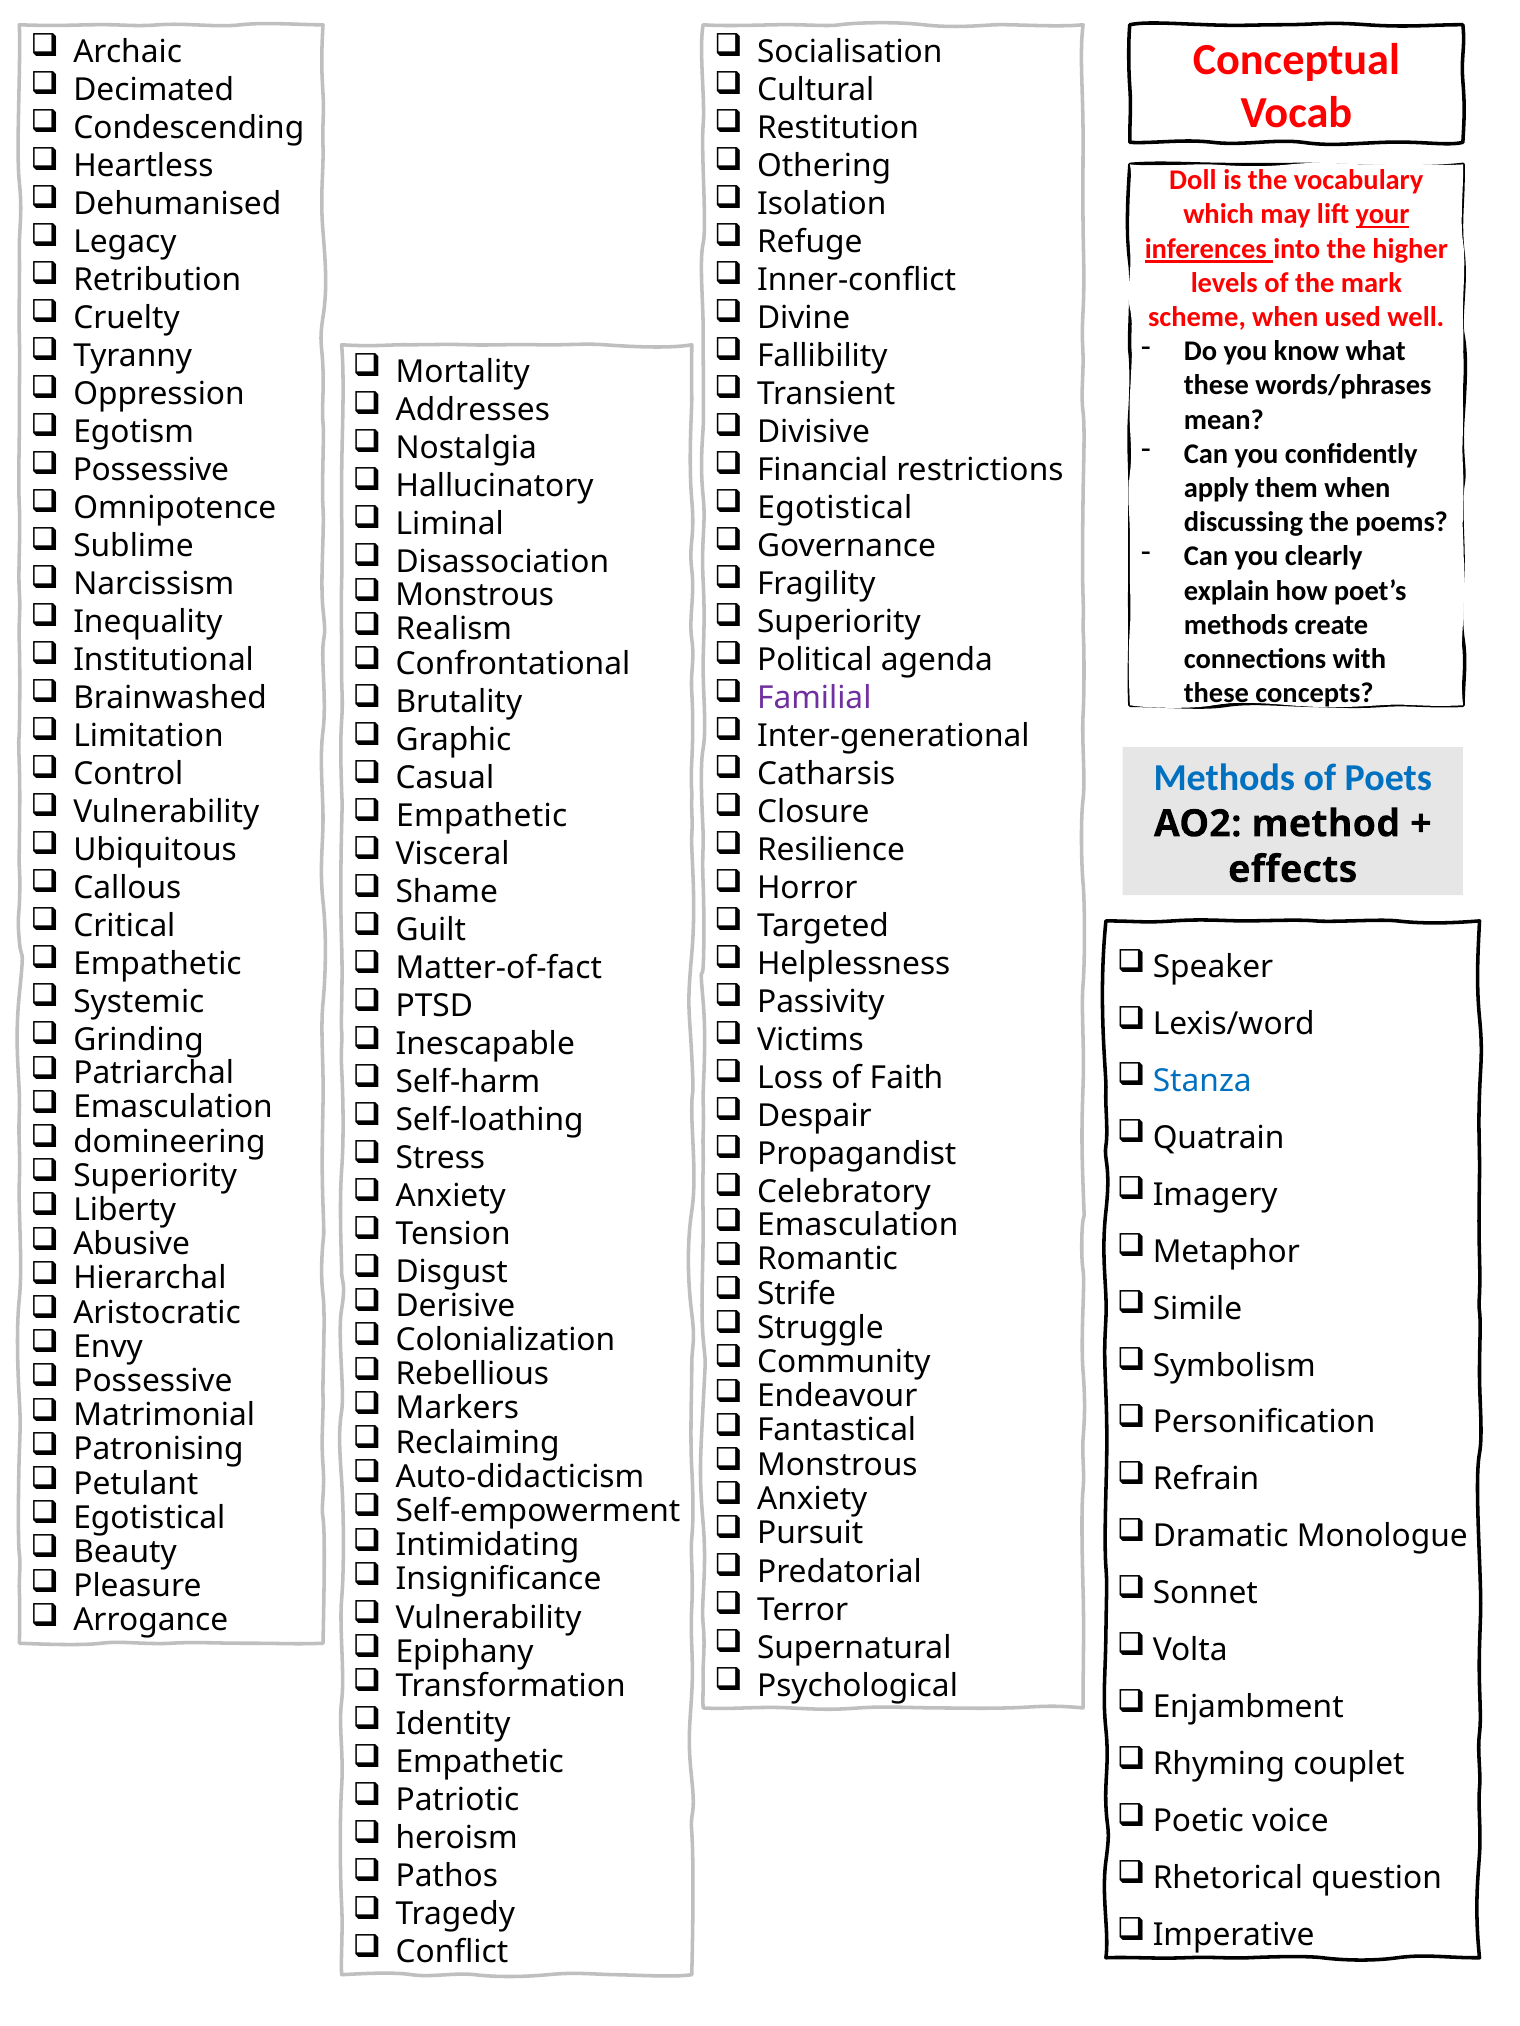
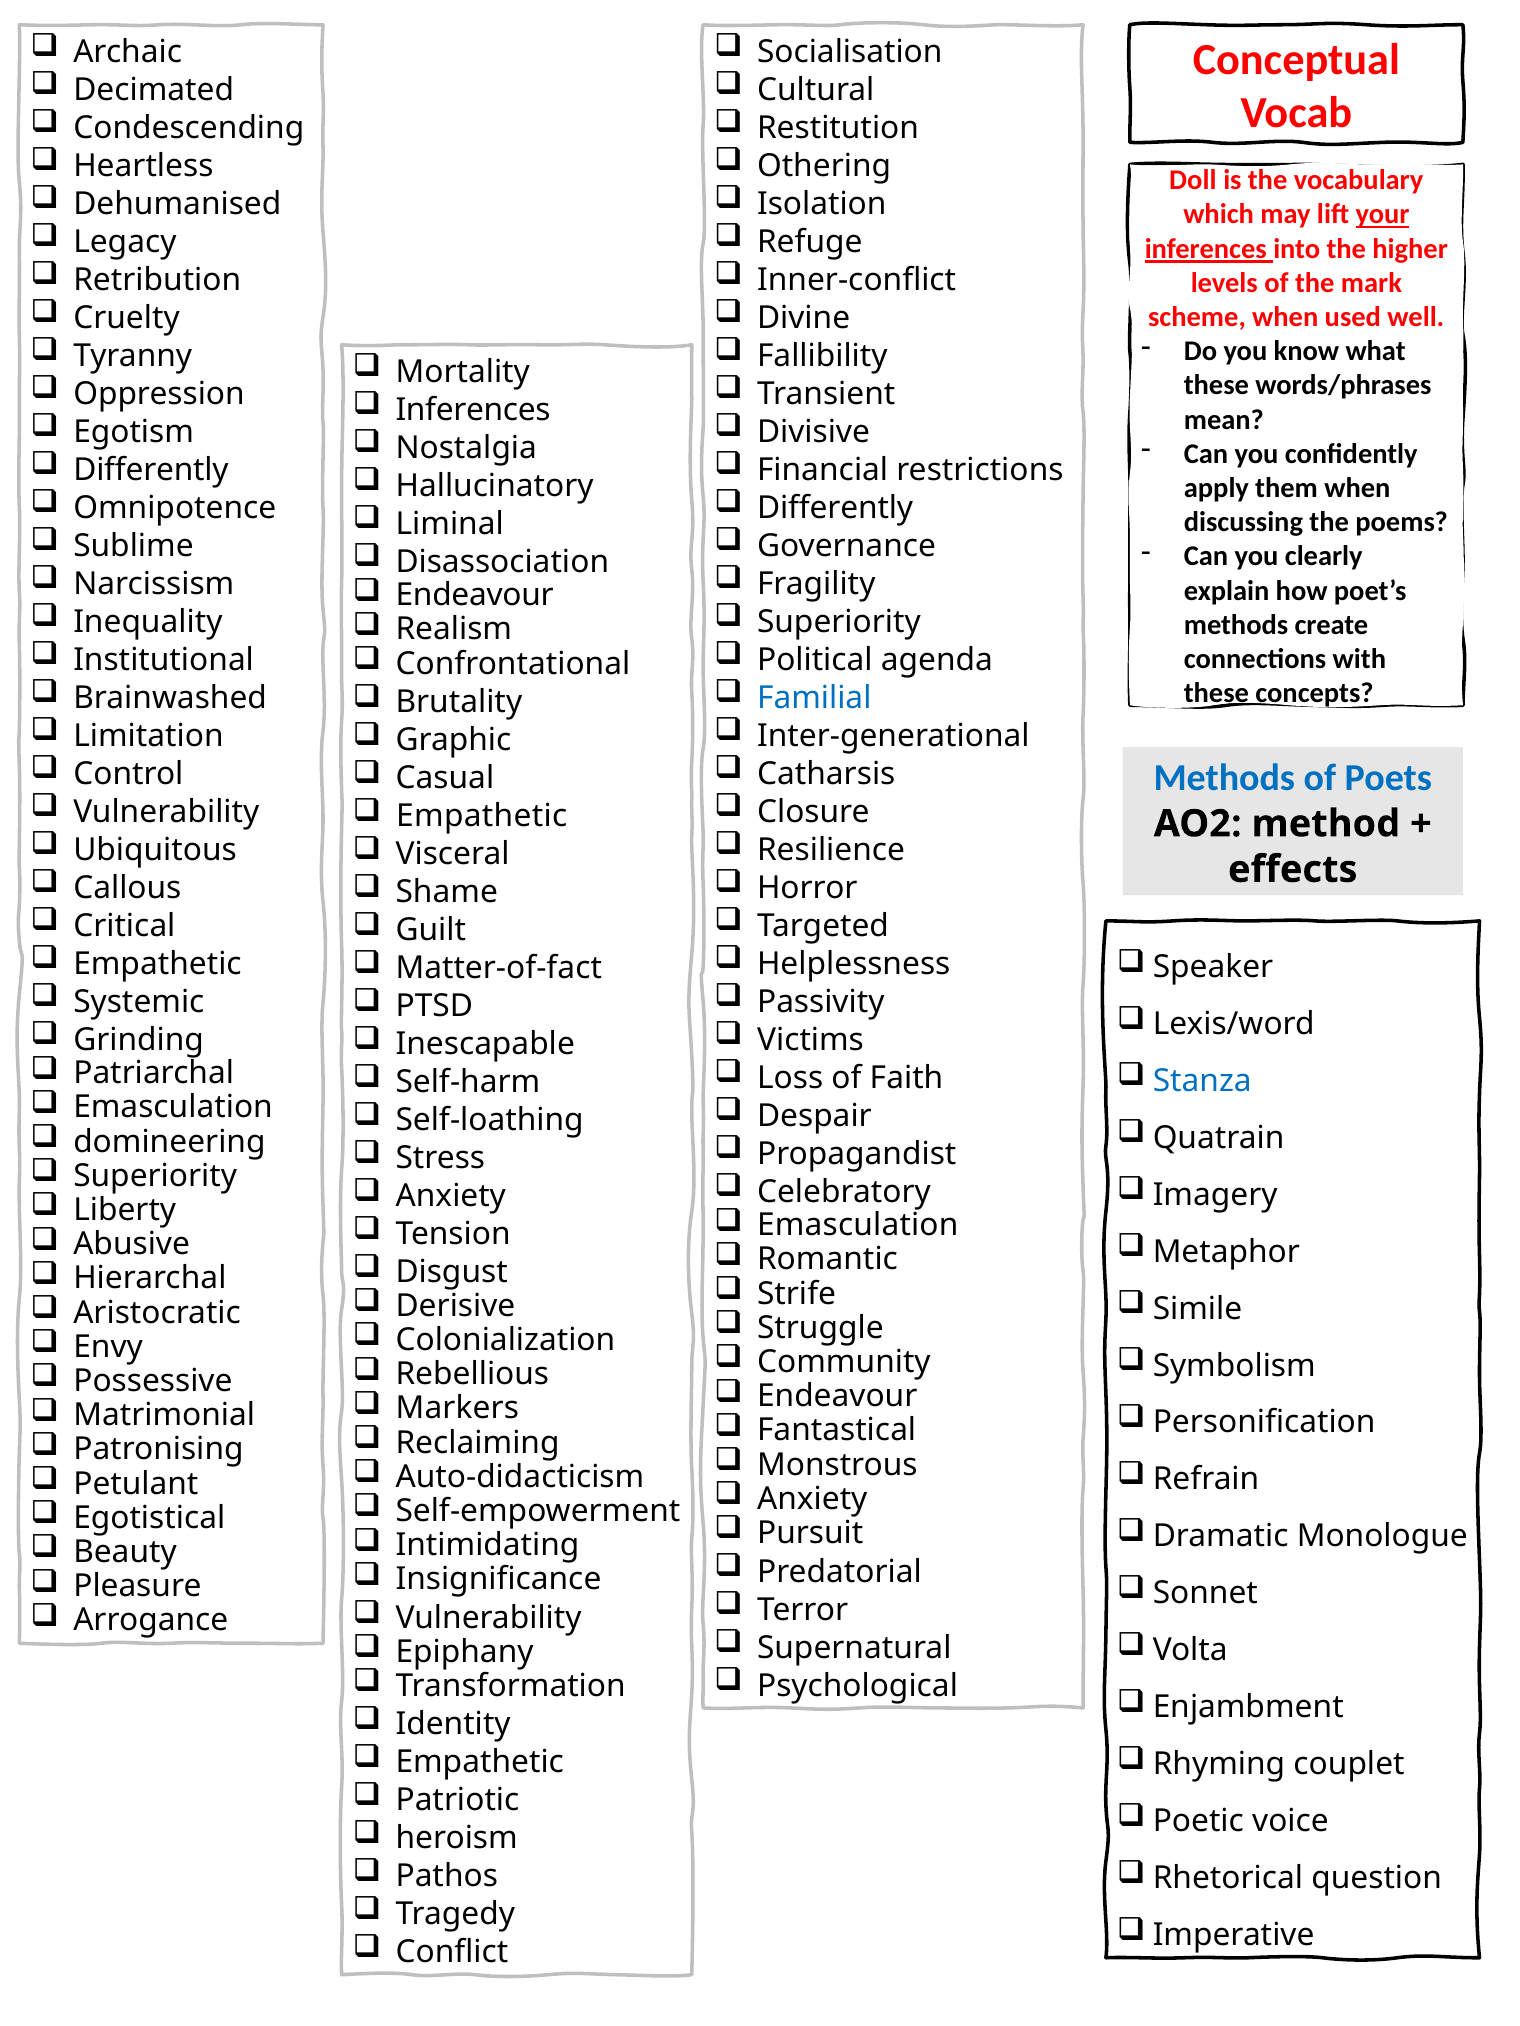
Addresses at (473, 410): Addresses -> Inferences
Possessive at (151, 470): Possessive -> Differently
Egotistical at (835, 508): Egotistical -> Differently
Monstrous at (475, 595): Monstrous -> Endeavour
Familial colour: purple -> blue
